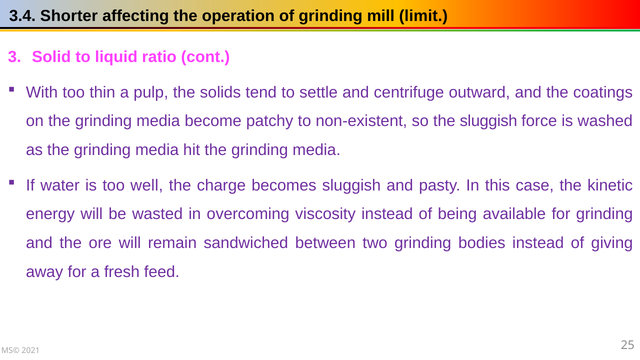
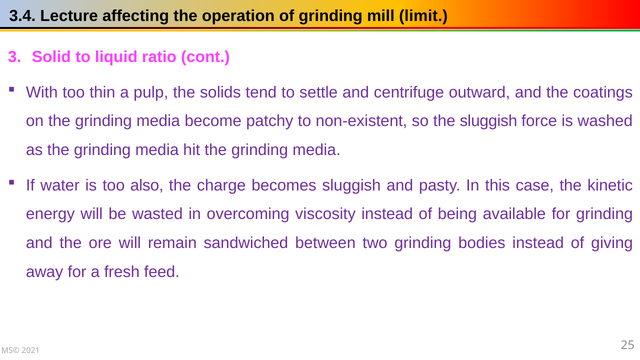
Shorter: Shorter -> Lecture
well: well -> also
